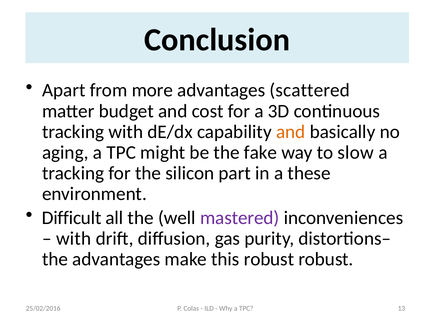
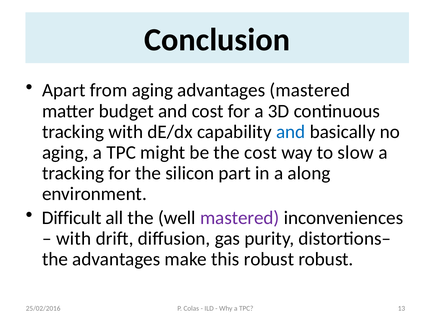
from more: more -> aging
advantages scattered: scattered -> mastered
and at (291, 132) colour: orange -> blue
the fake: fake -> cost
these: these -> along
